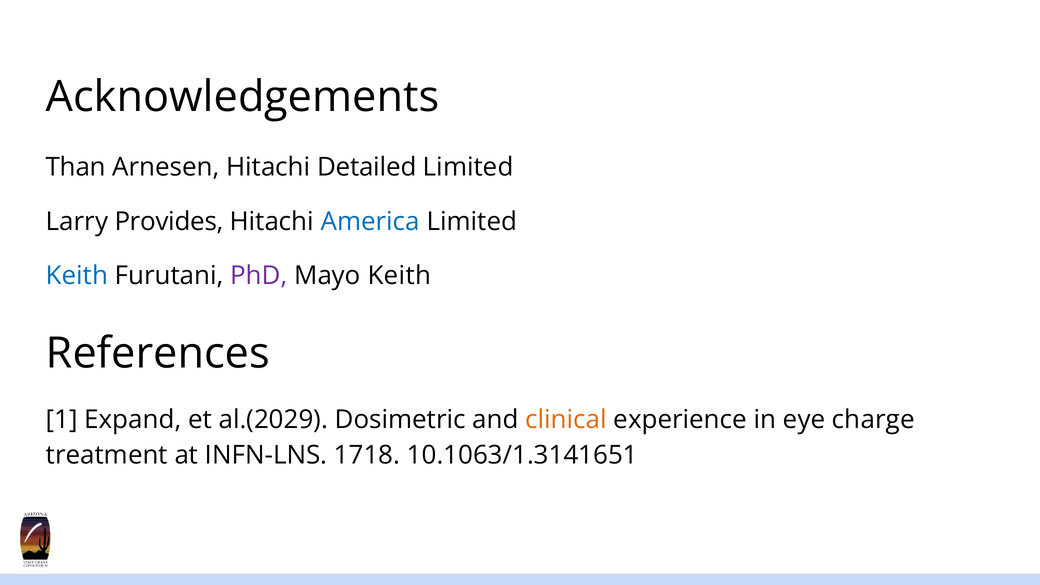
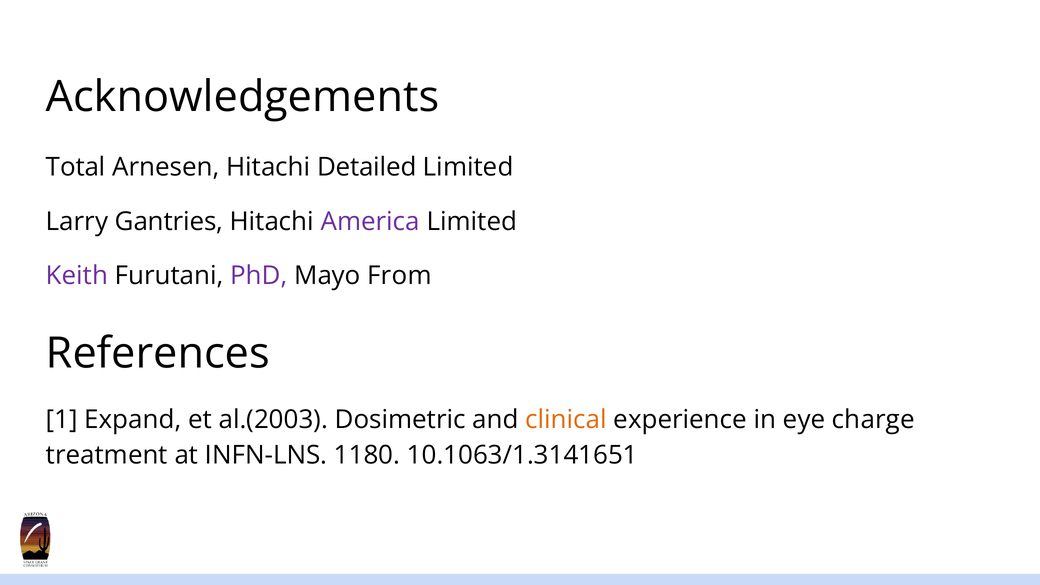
Than: Than -> Total
Provides: Provides -> Gantries
America colour: blue -> purple
Keith at (77, 276) colour: blue -> purple
Mayo Keith: Keith -> From
al.(2029: al.(2029 -> al.(2003
1718: 1718 -> 1180
